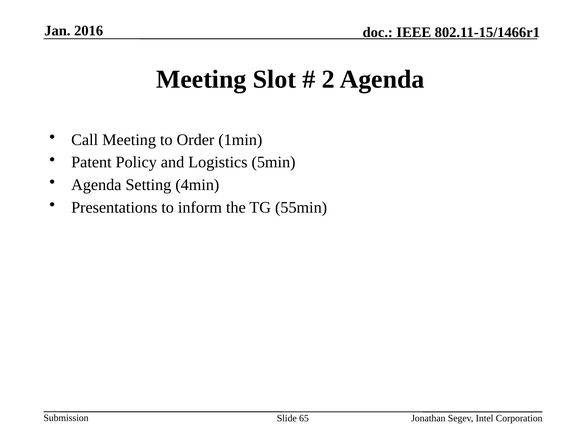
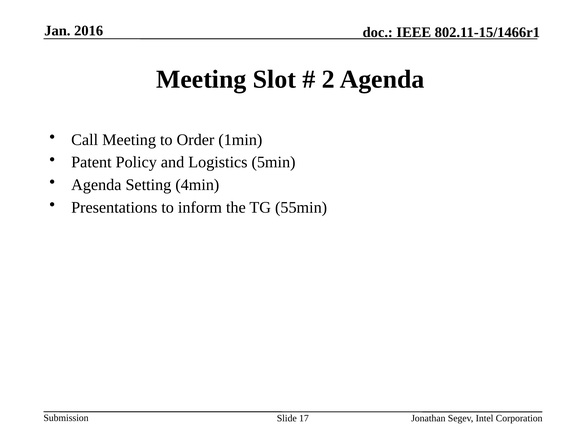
65: 65 -> 17
